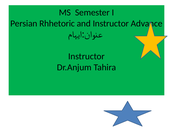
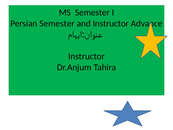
Persian Rhhetoric: Rhhetoric -> Semester
